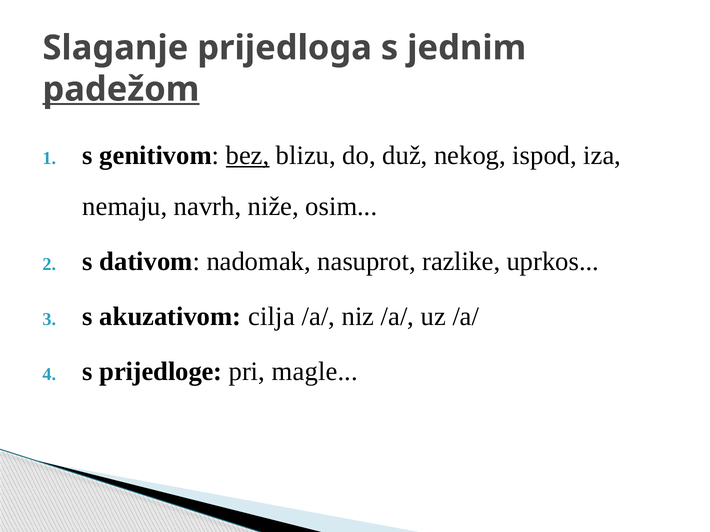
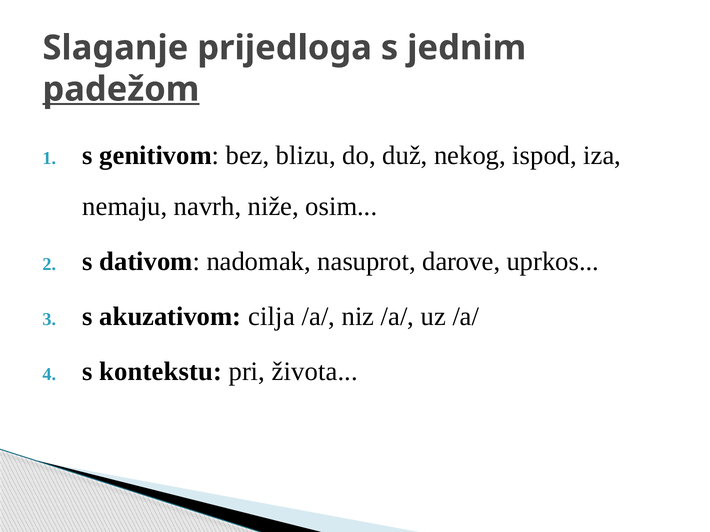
bez underline: present -> none
razlike: razlike -> darove
prijedloge: prijedloge -> kontekstu
magle: magle -> života
